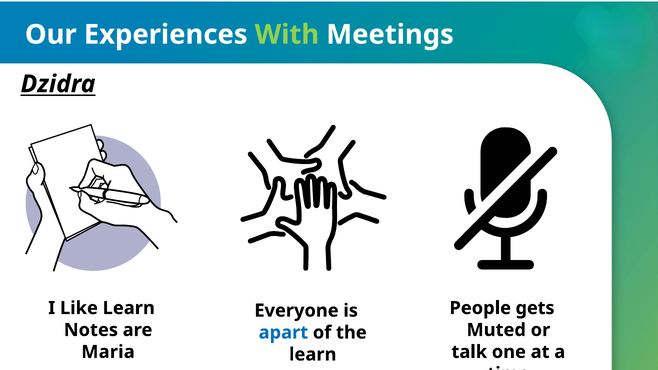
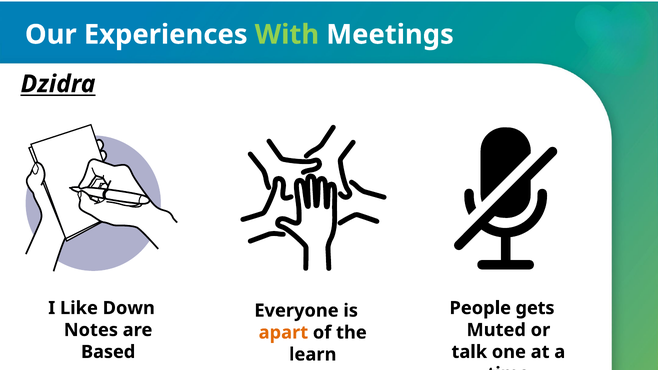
Like Learn: Learn -> Down
apart colour: blue -> orange
Maria: Maria -> Based
